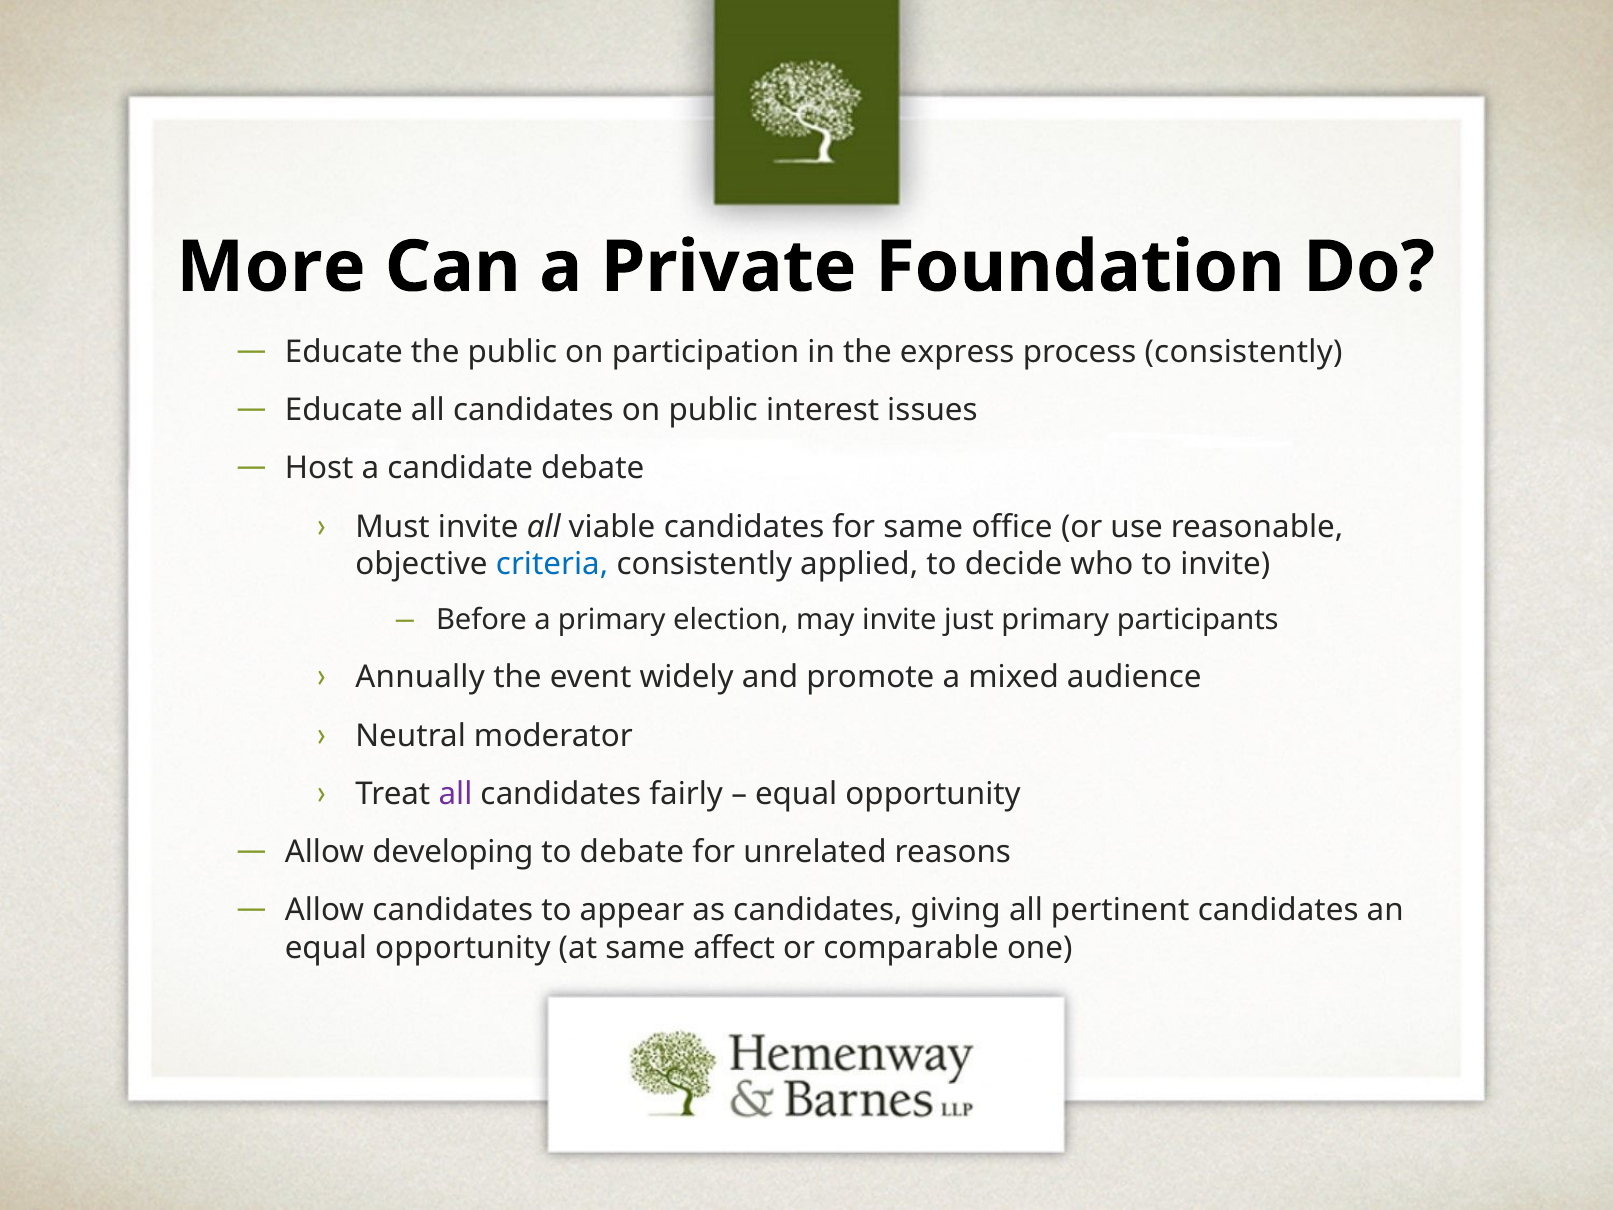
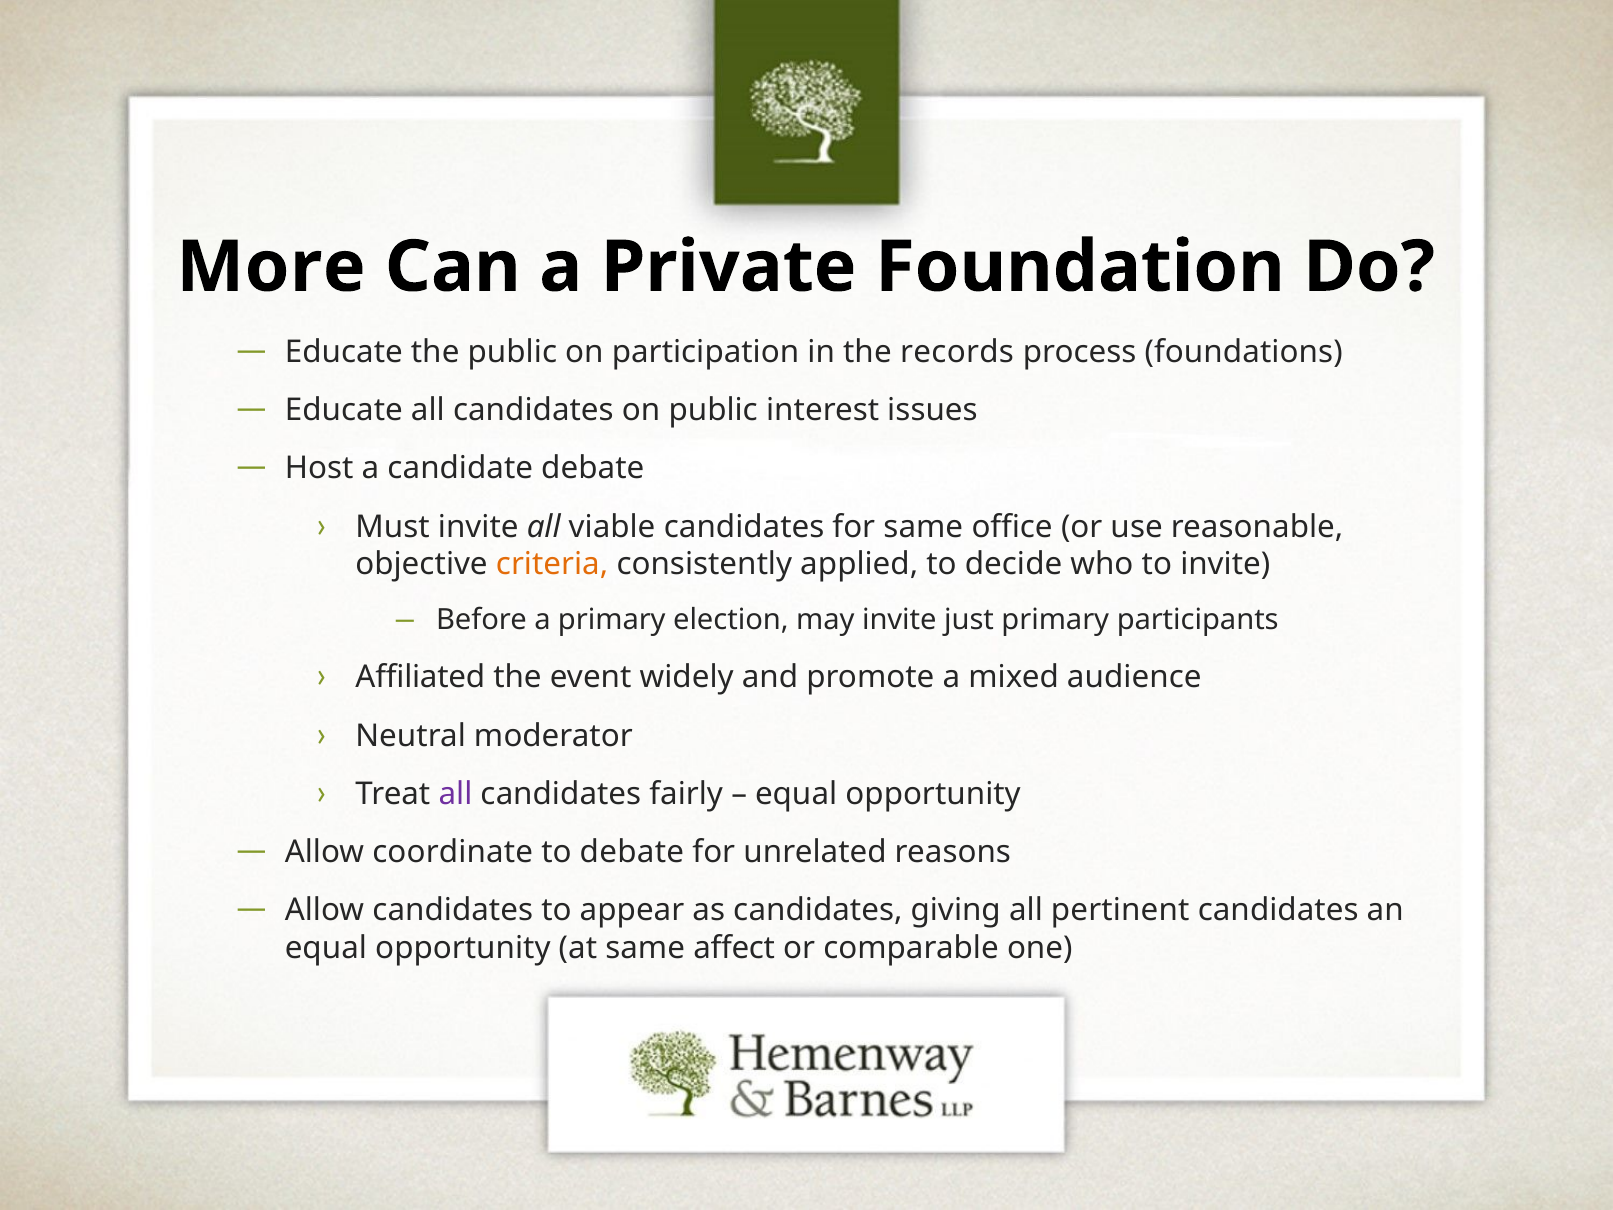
express: express -> records
process consistently: consistently -> foundations
criteria colour: blue -> orange
Annually: Annually -> Affiliated
developing: developing -> coordinate
